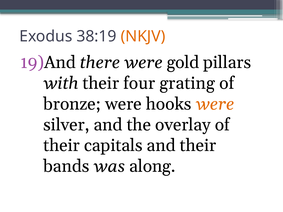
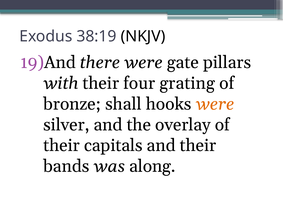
NKJV colour: orange -> black
gold: gold -> gate
bronze were: were -> shall
